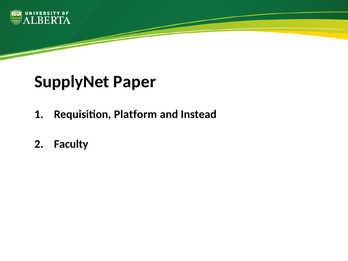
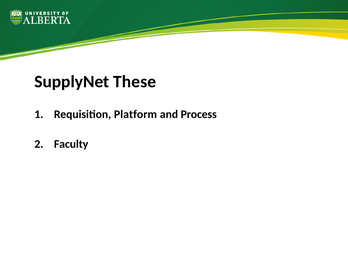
Paper: Paper -> These
Instead: Instead -> Process
